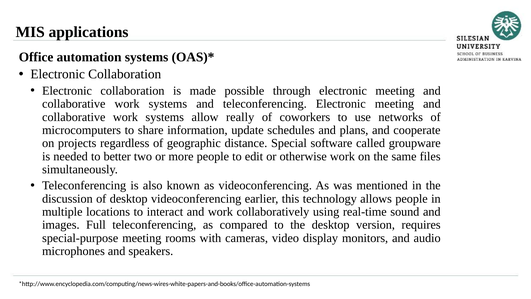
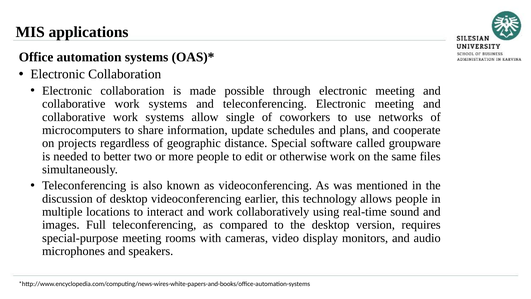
really: really -> single
